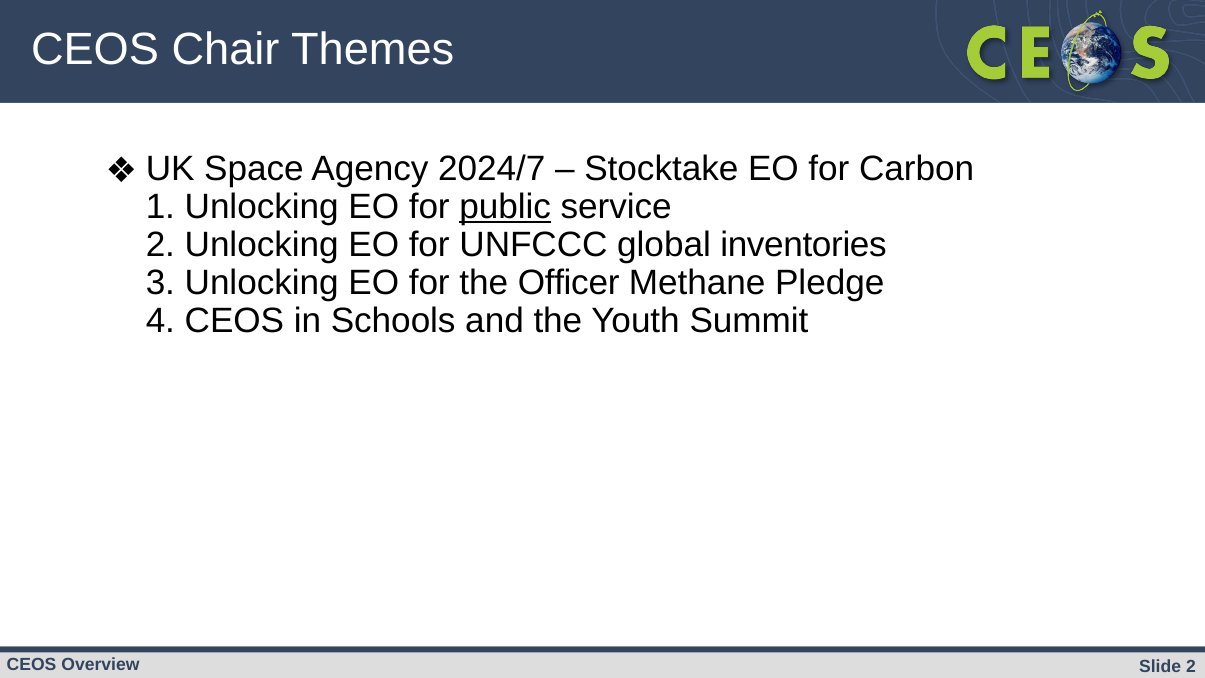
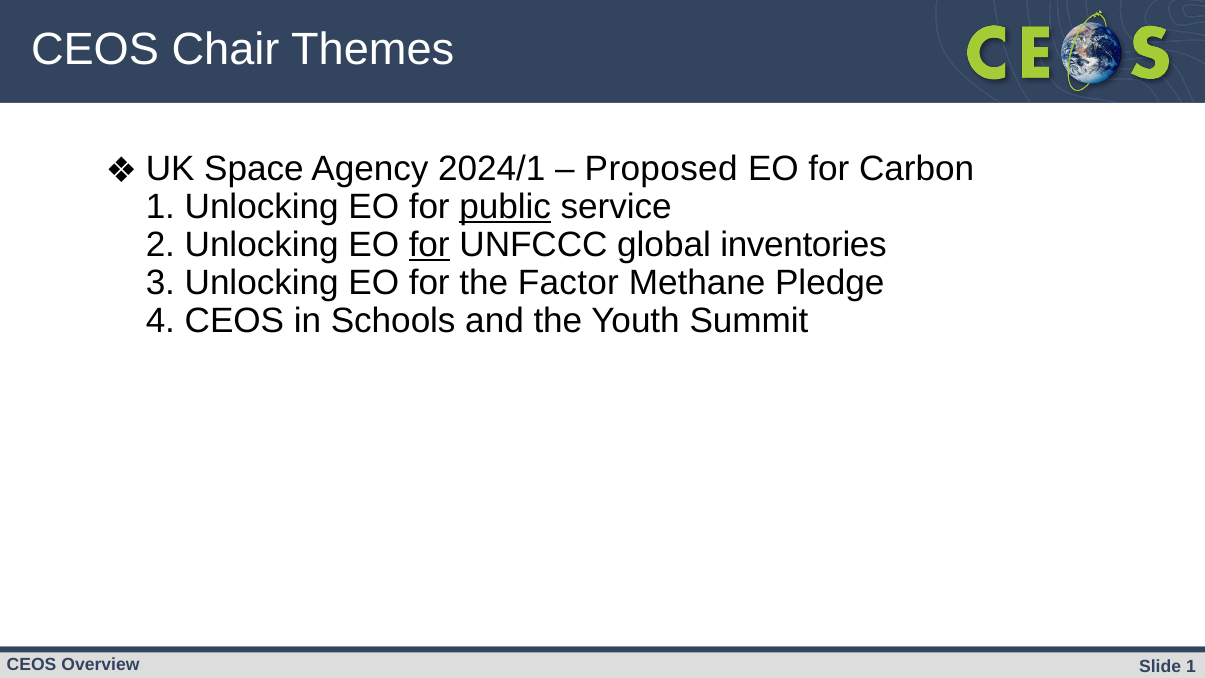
2024/7: 2024/7 -> 2024/1
Stocktake: Stocktake -> Proposed
for at (429, 245) underline: none -> present
Officer: Officer -> Factor
2 at (1191, 666): 2 -> 1
